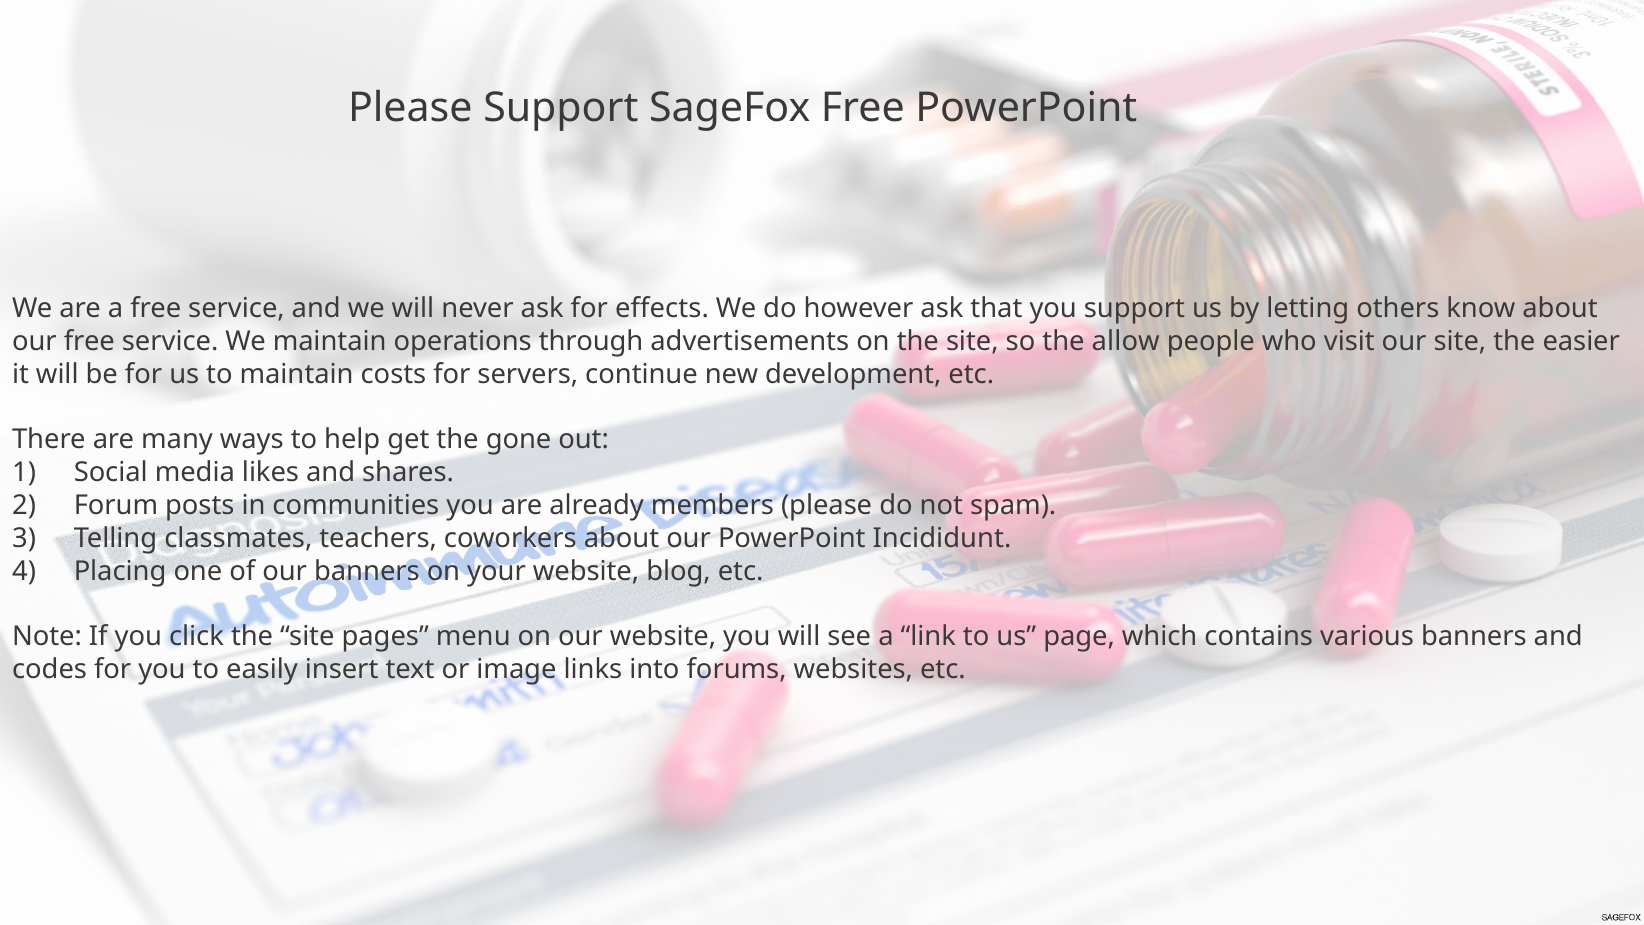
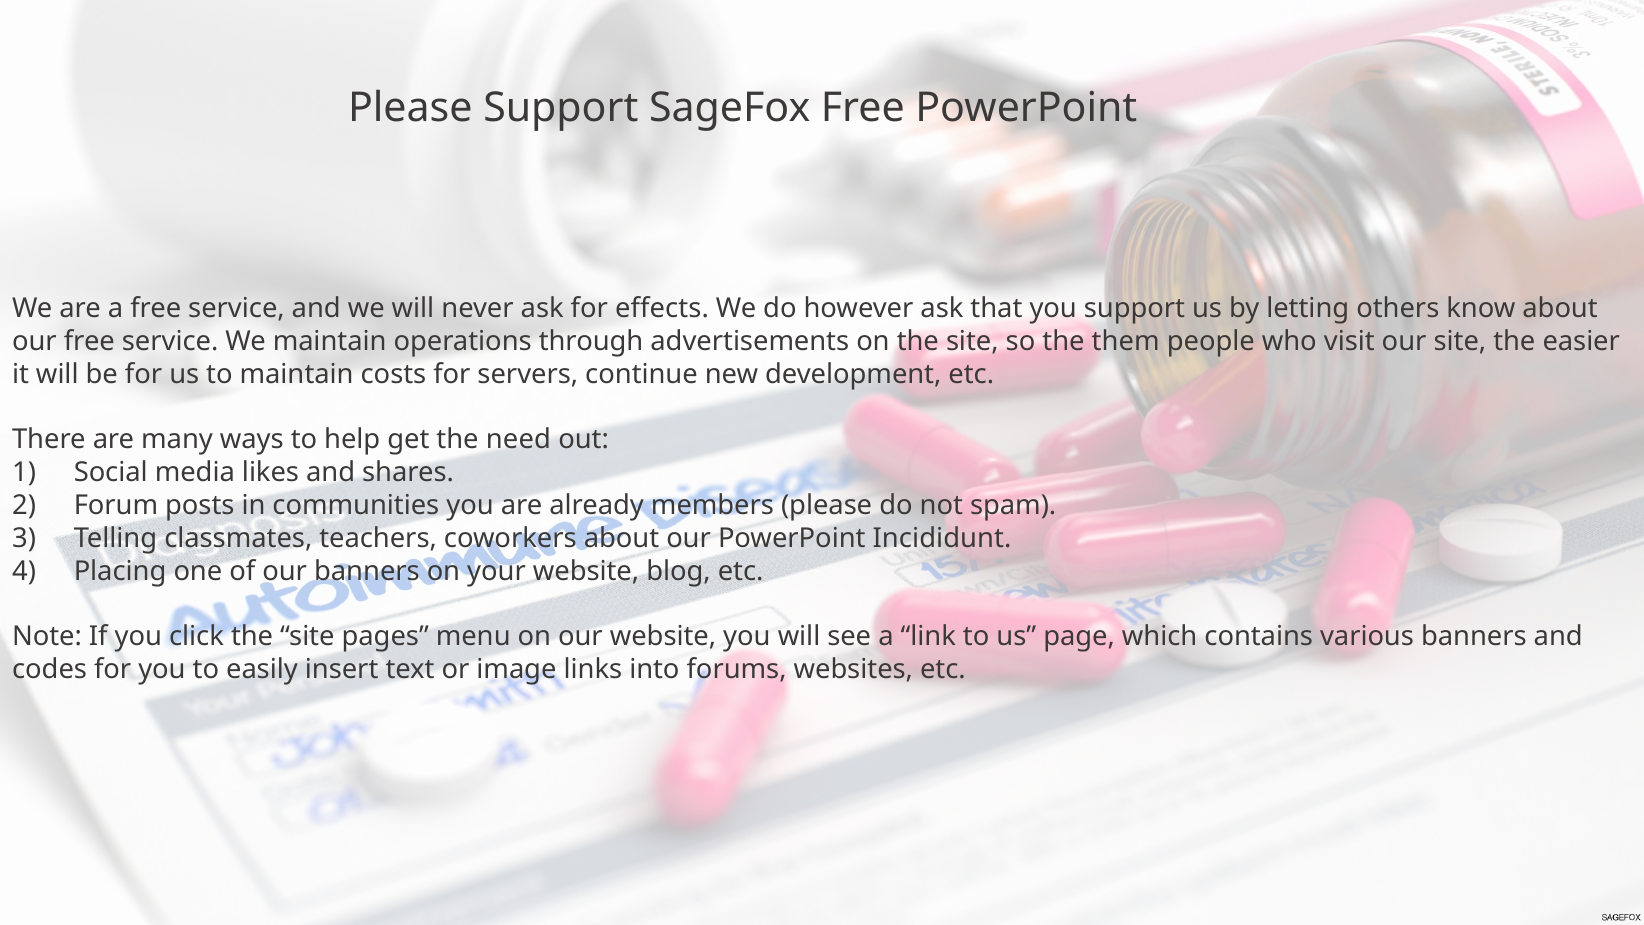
allow: allow -> them
gone: gone -> need
